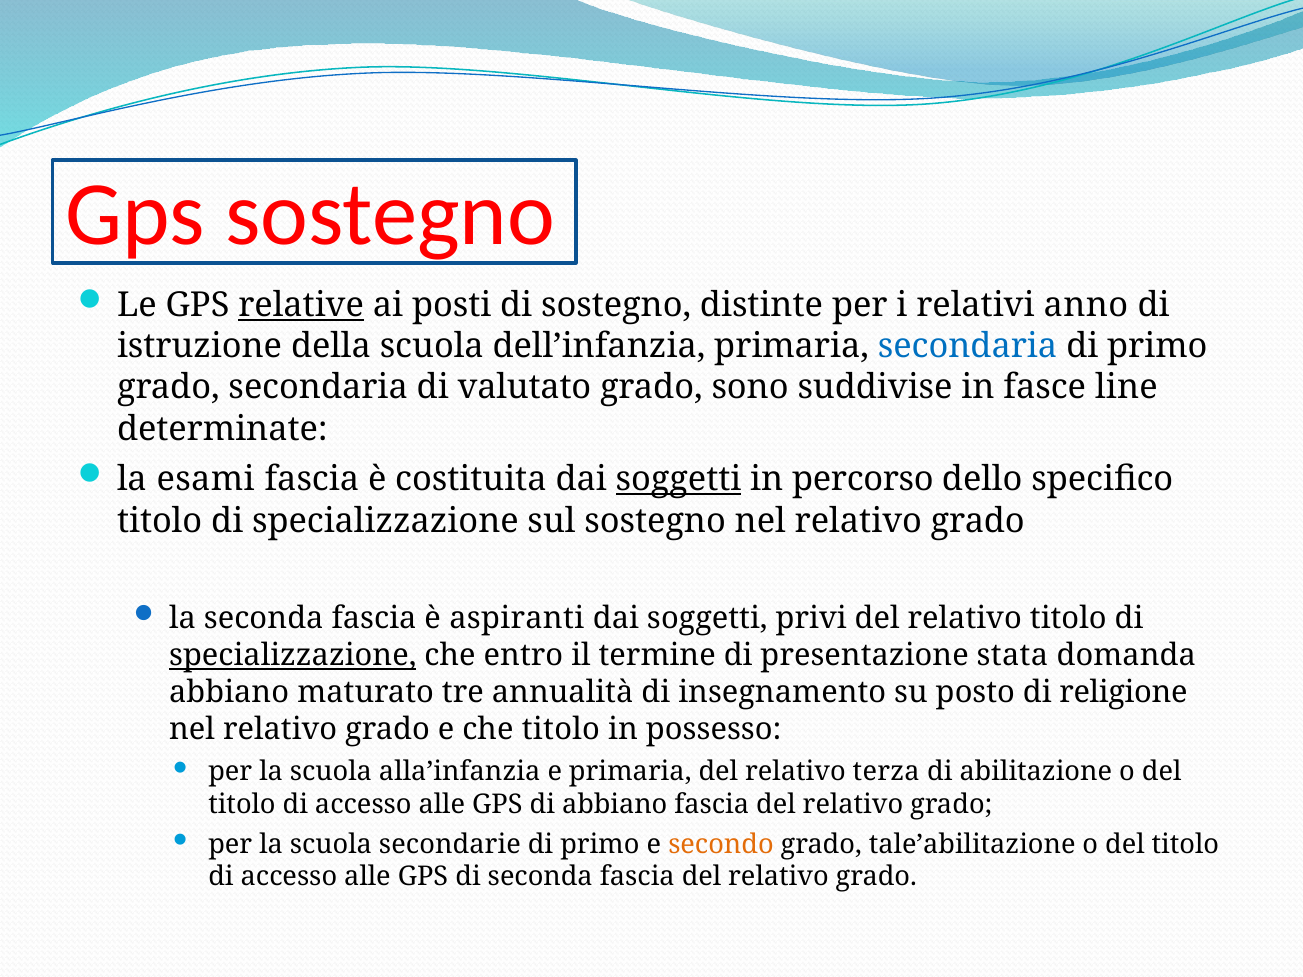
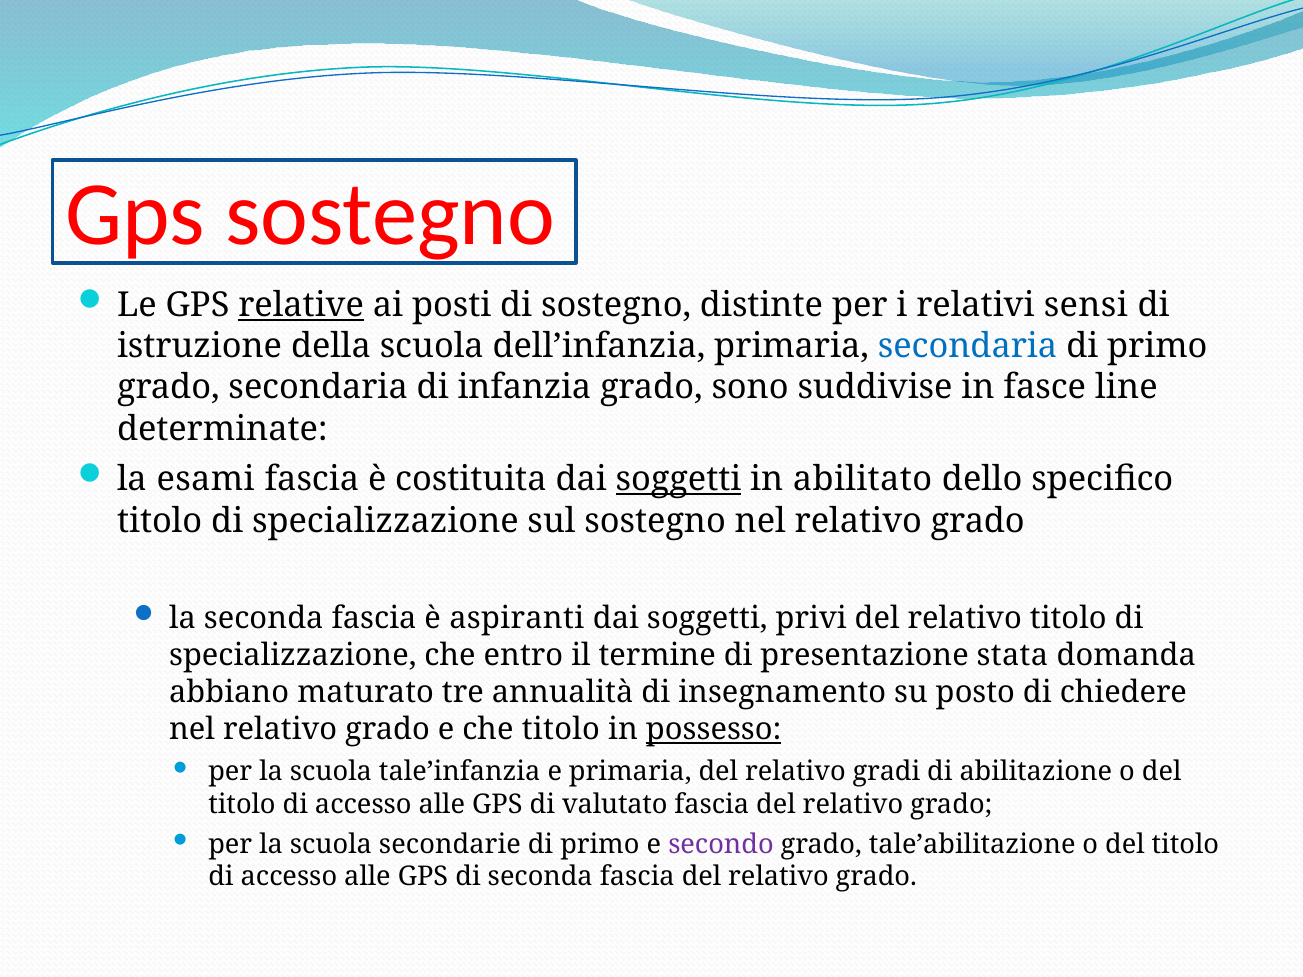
anno: anno -> sensi
valutato: valutato -> infanzia
percorso: percorso -> abilitato
specializzazione at (293, 656) underline: present -> none
religione: religione -> chiedere
possesso underline: none -> present
alla’infanzia: alla’infanzia -> tale’infanzia
terza: terza -> gradi
di abbiano: abbiano -> valutato
secondo colour: orange -> purple
